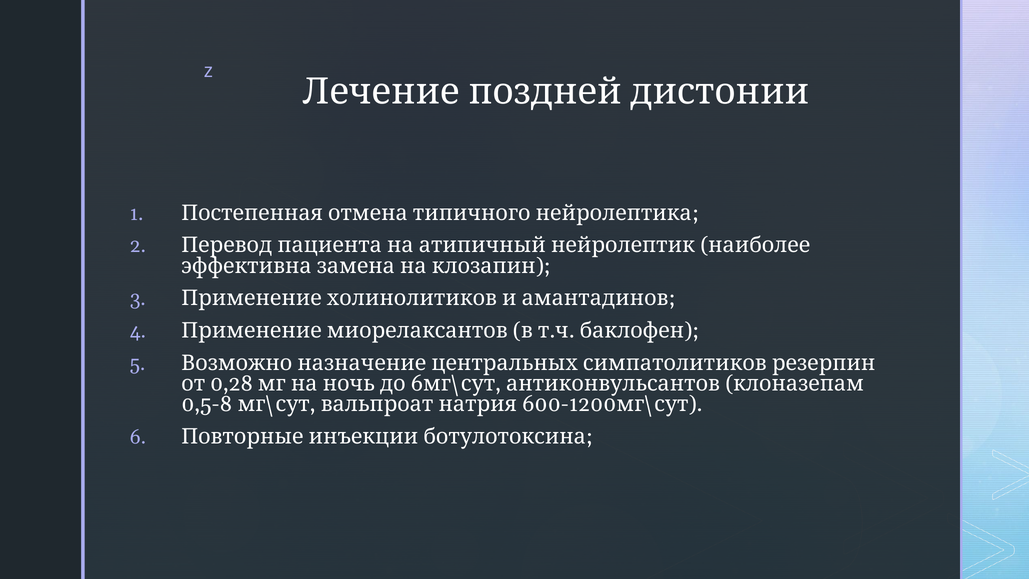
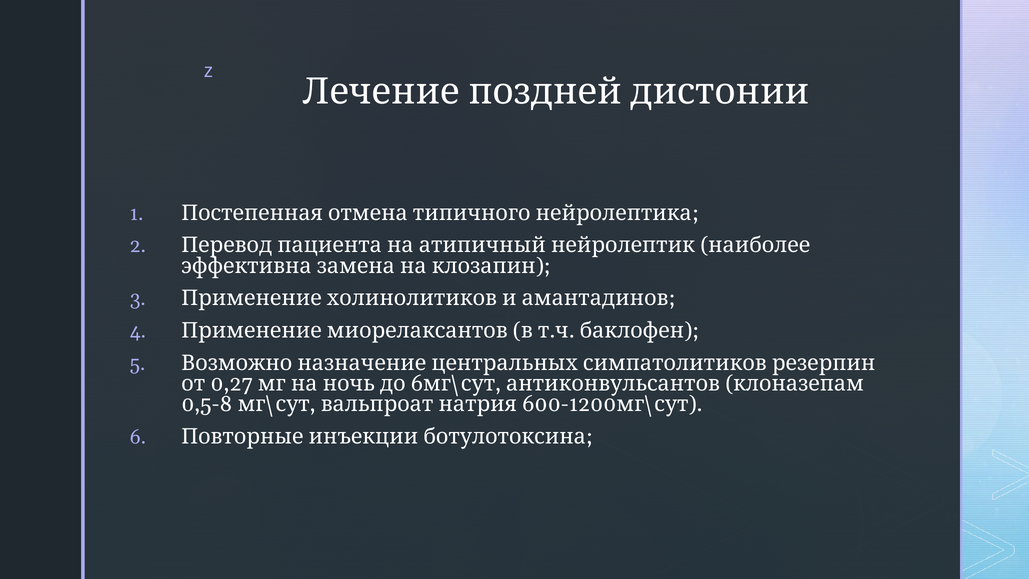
0,28: 0,28 -> 0,27
